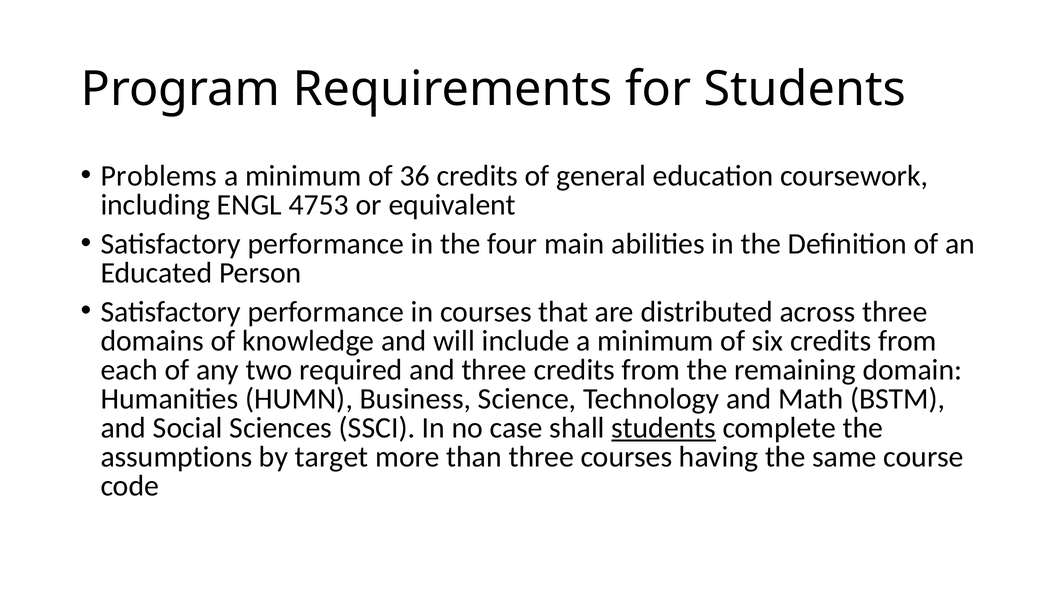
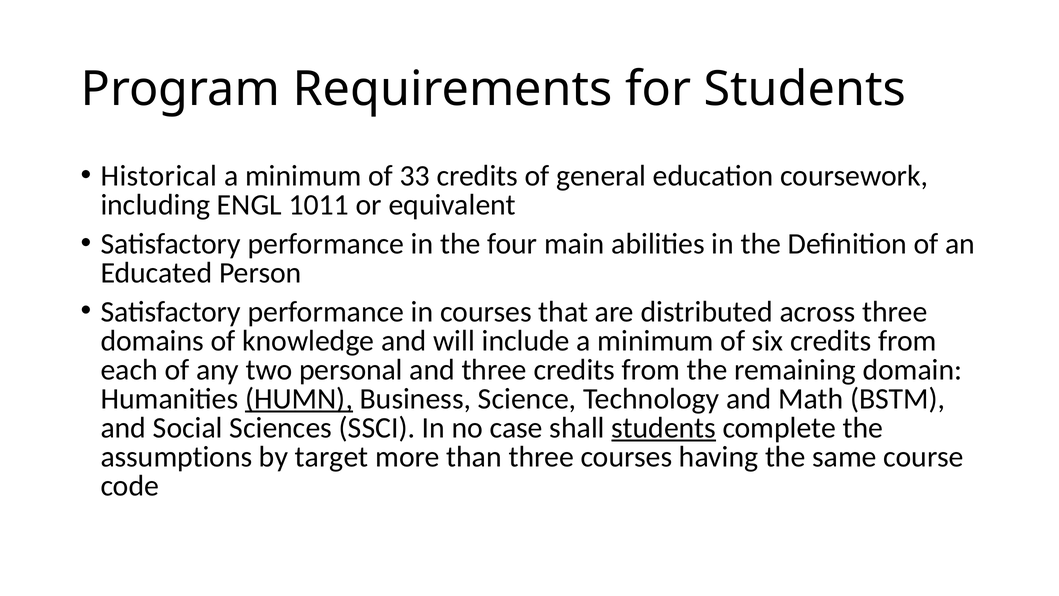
Problems: Problems -> Historical
36: 36 -> 33
4753: 4753 -> 1011
required: required -> personal
HUMN underline: none -> present
